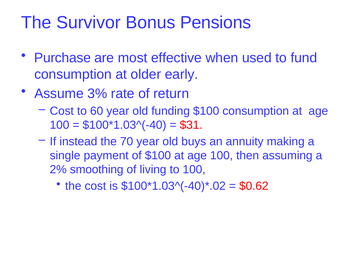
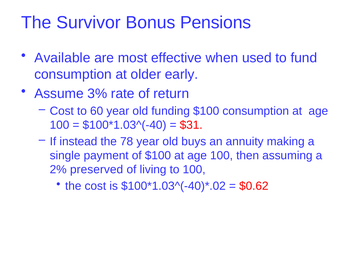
Purchase: Purchase -> Available
70: 70 -> 78
smoothing: smoothing -> preserved
